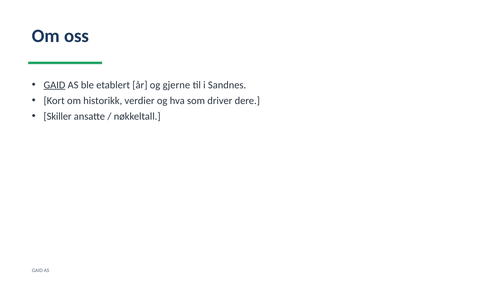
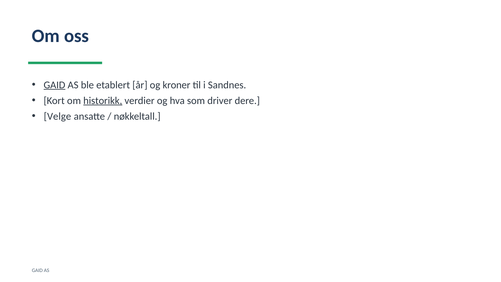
gjerne: gjerne -> kroner
historikk underline: none -> present
Skiller: Skiller -> Velge
